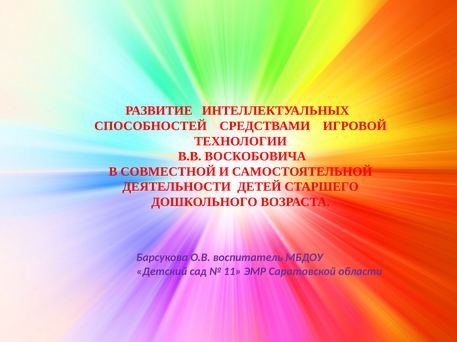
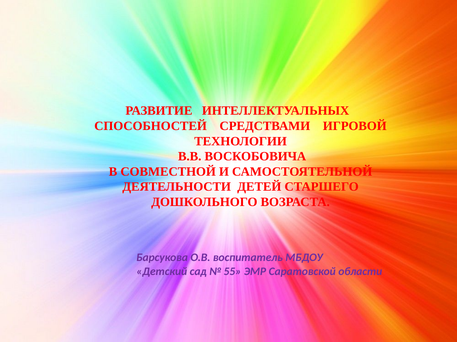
11: 11 -> 55
